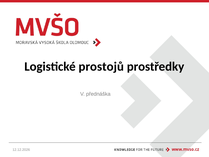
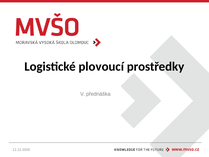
prostojů: prostojů -> plovoucí
